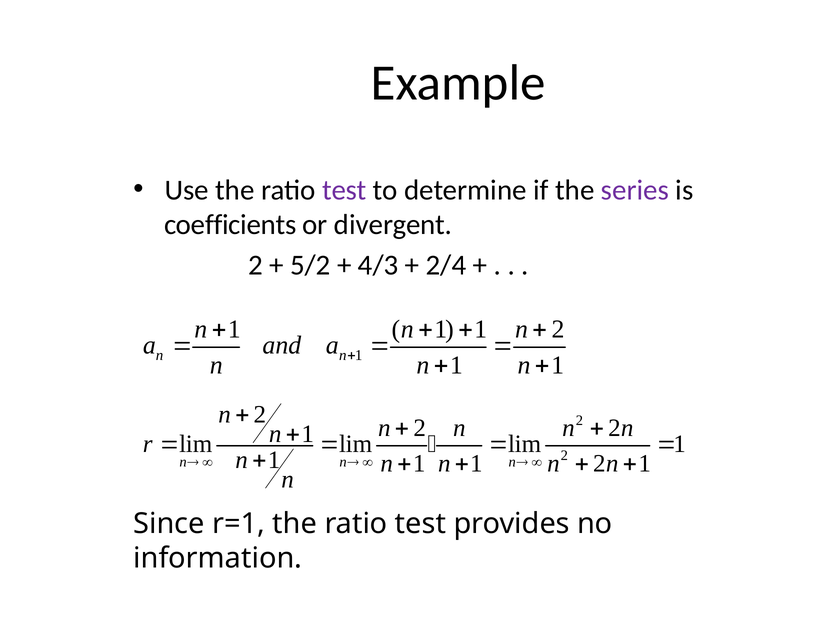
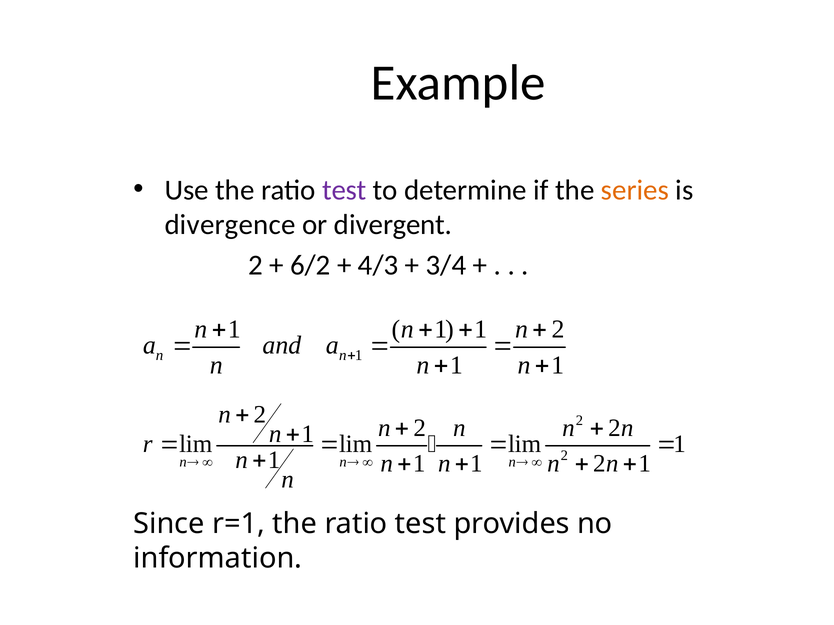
series colour: purple -> orange
coefficients: coefficients -> divergence
5/2: 5/2 -> 6/2
2/4: 2/4 -> 3/4
